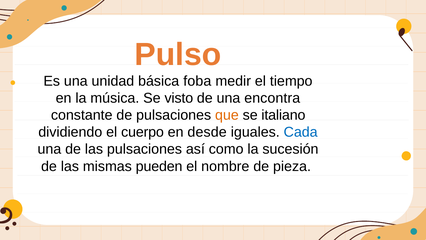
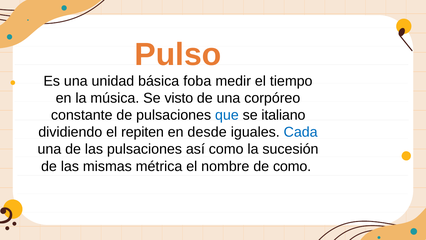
encontra: encontra -> corpóreo
que colour: orange -> blue
cuerpo: cuerpo -> repiten
pueden: pueden -> métrica
de pieza: pieza -> como
